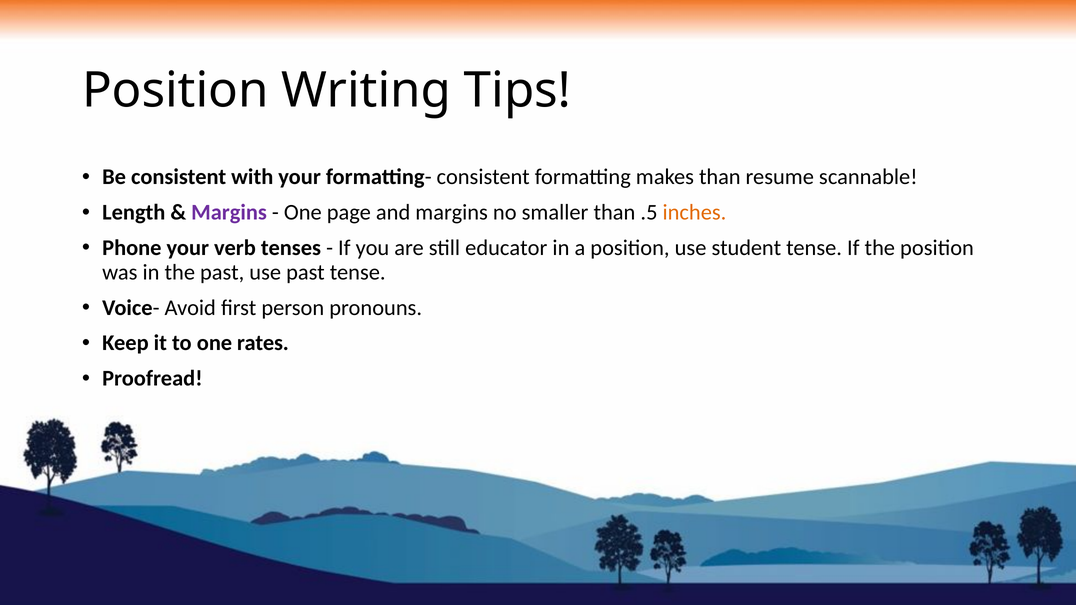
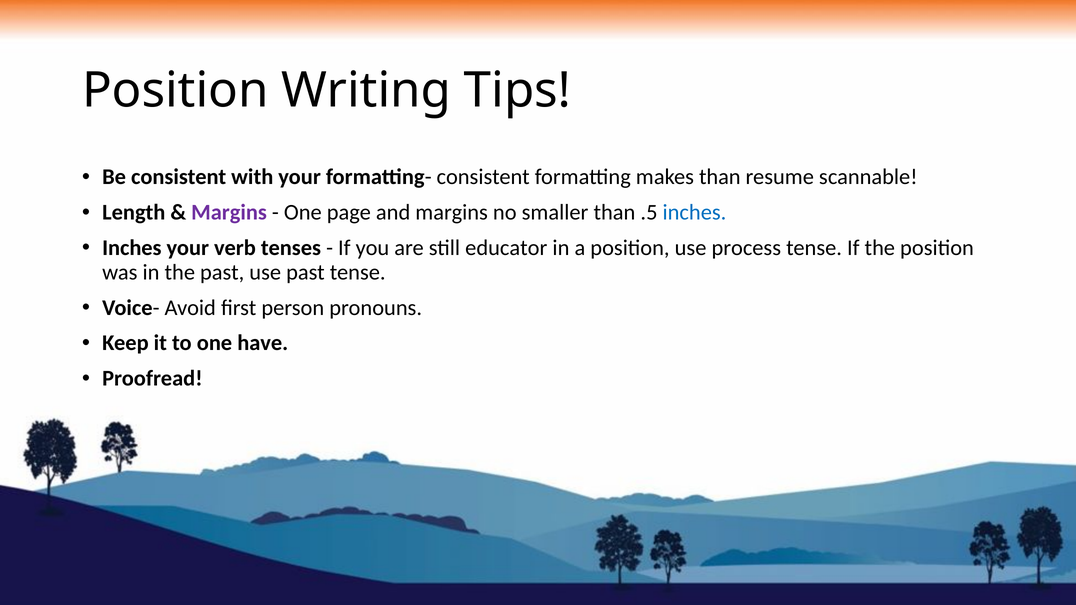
inches at (694, 213) colour: orange -> blue
Phone at (132, 248): Phone -> Inches
student: student -> process
rates: rates -> have
